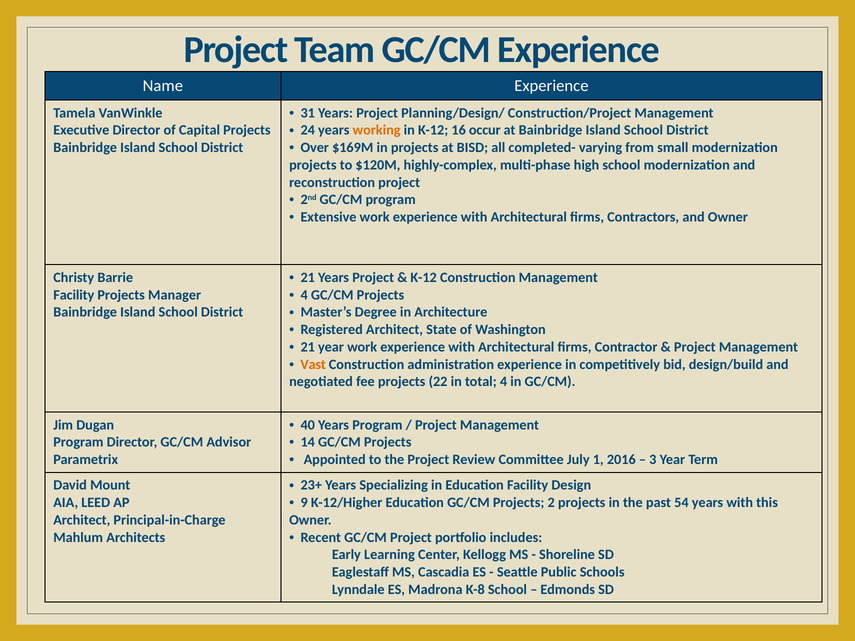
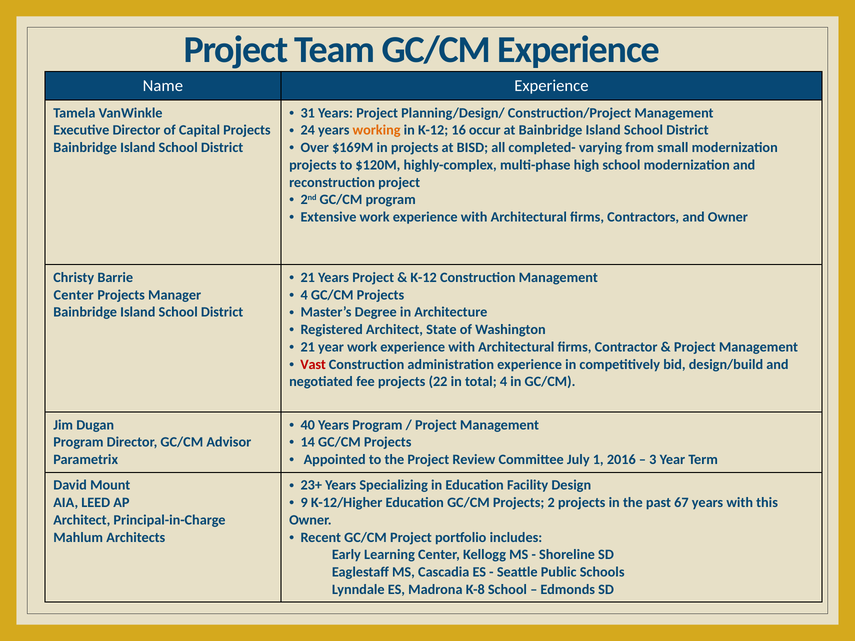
Facility at (74, 295): Facility -> Center
Vast colour: orange -> red
54: 54 -> 67
